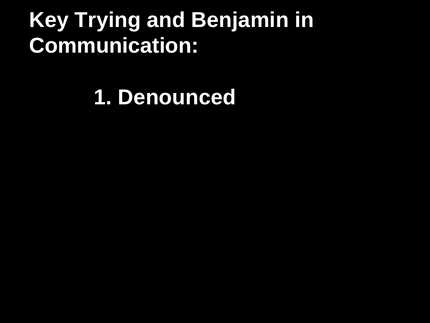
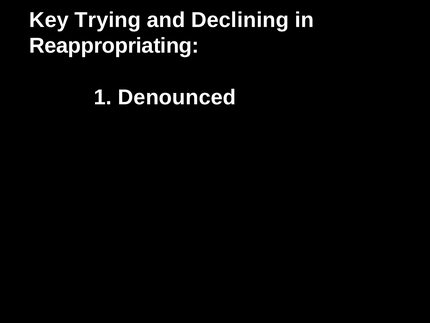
Benjamin: Benjamin -> Declining
Communication: Communication -> Reappropriating
